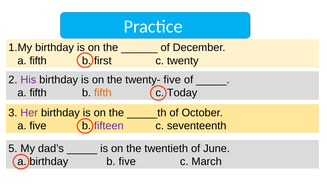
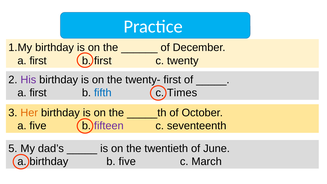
fifth at (38, 61): fifth -> first
twenty- five: five -> first
fifth at (38, 93): fifth -> first
fifth at (103, 93) colour: orange -> blue
Today: Today -> Times
Her colour: purple -> orange
